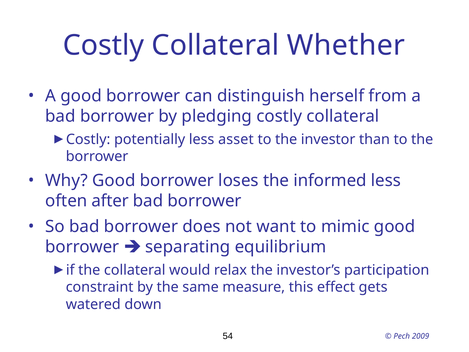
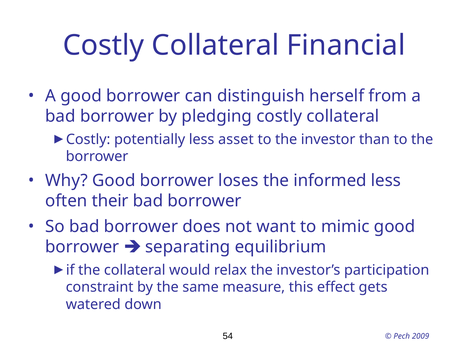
Whether: Whether -> Financial
after: after -> their
